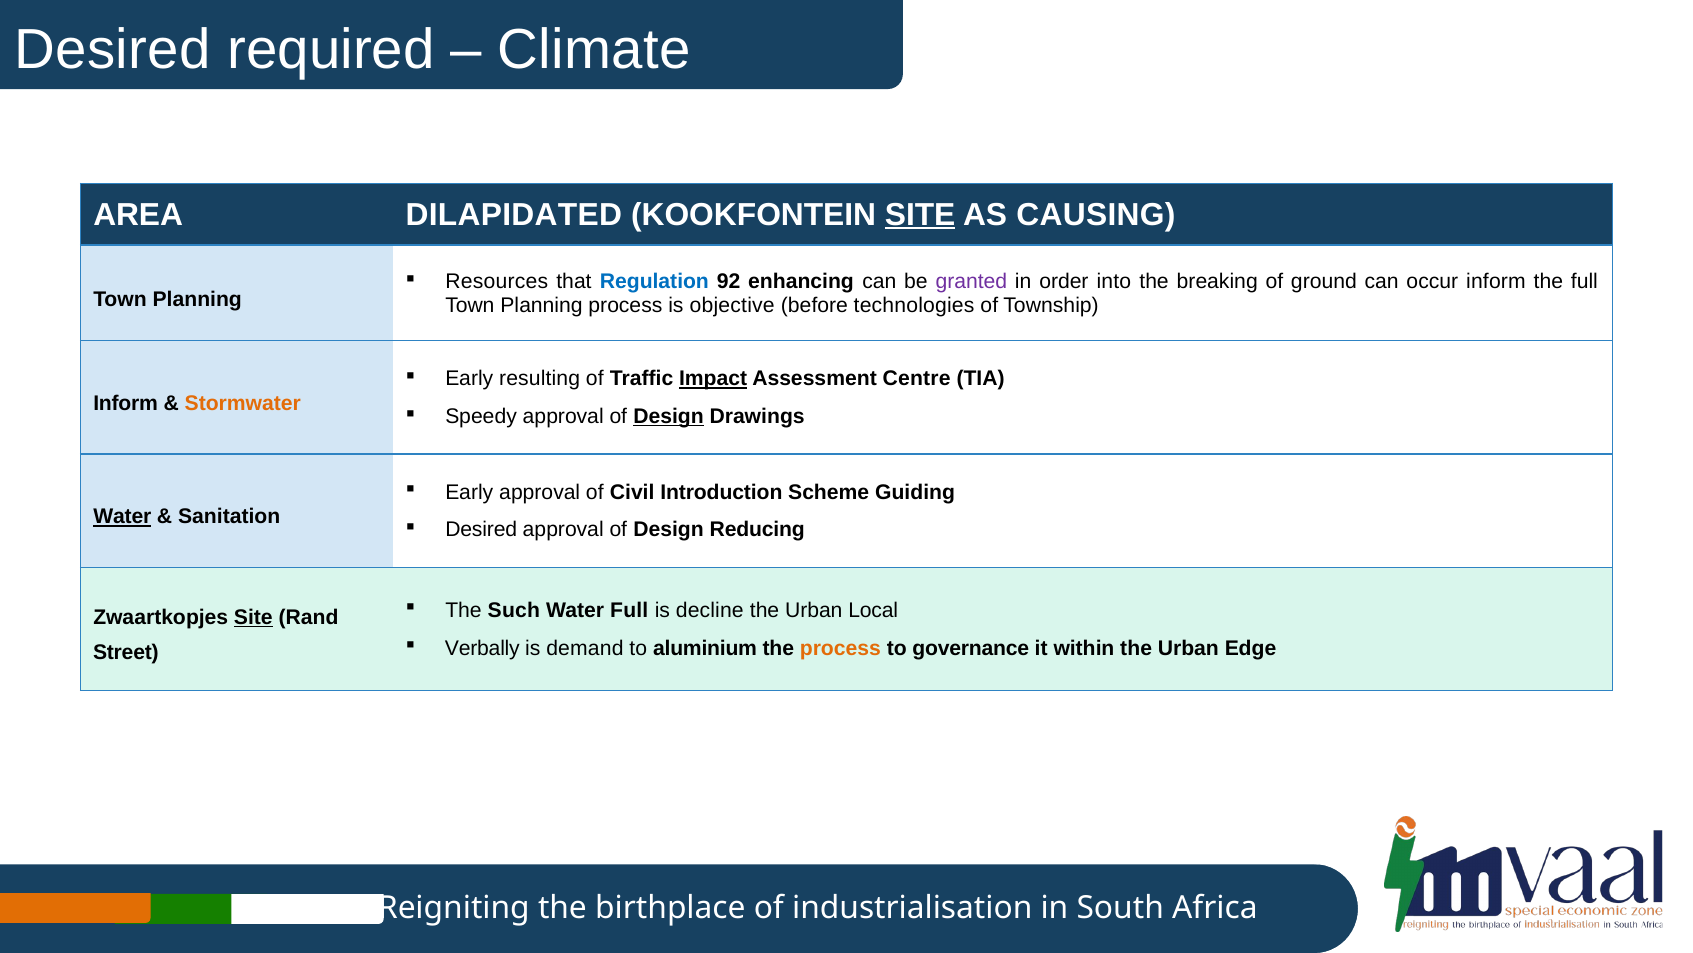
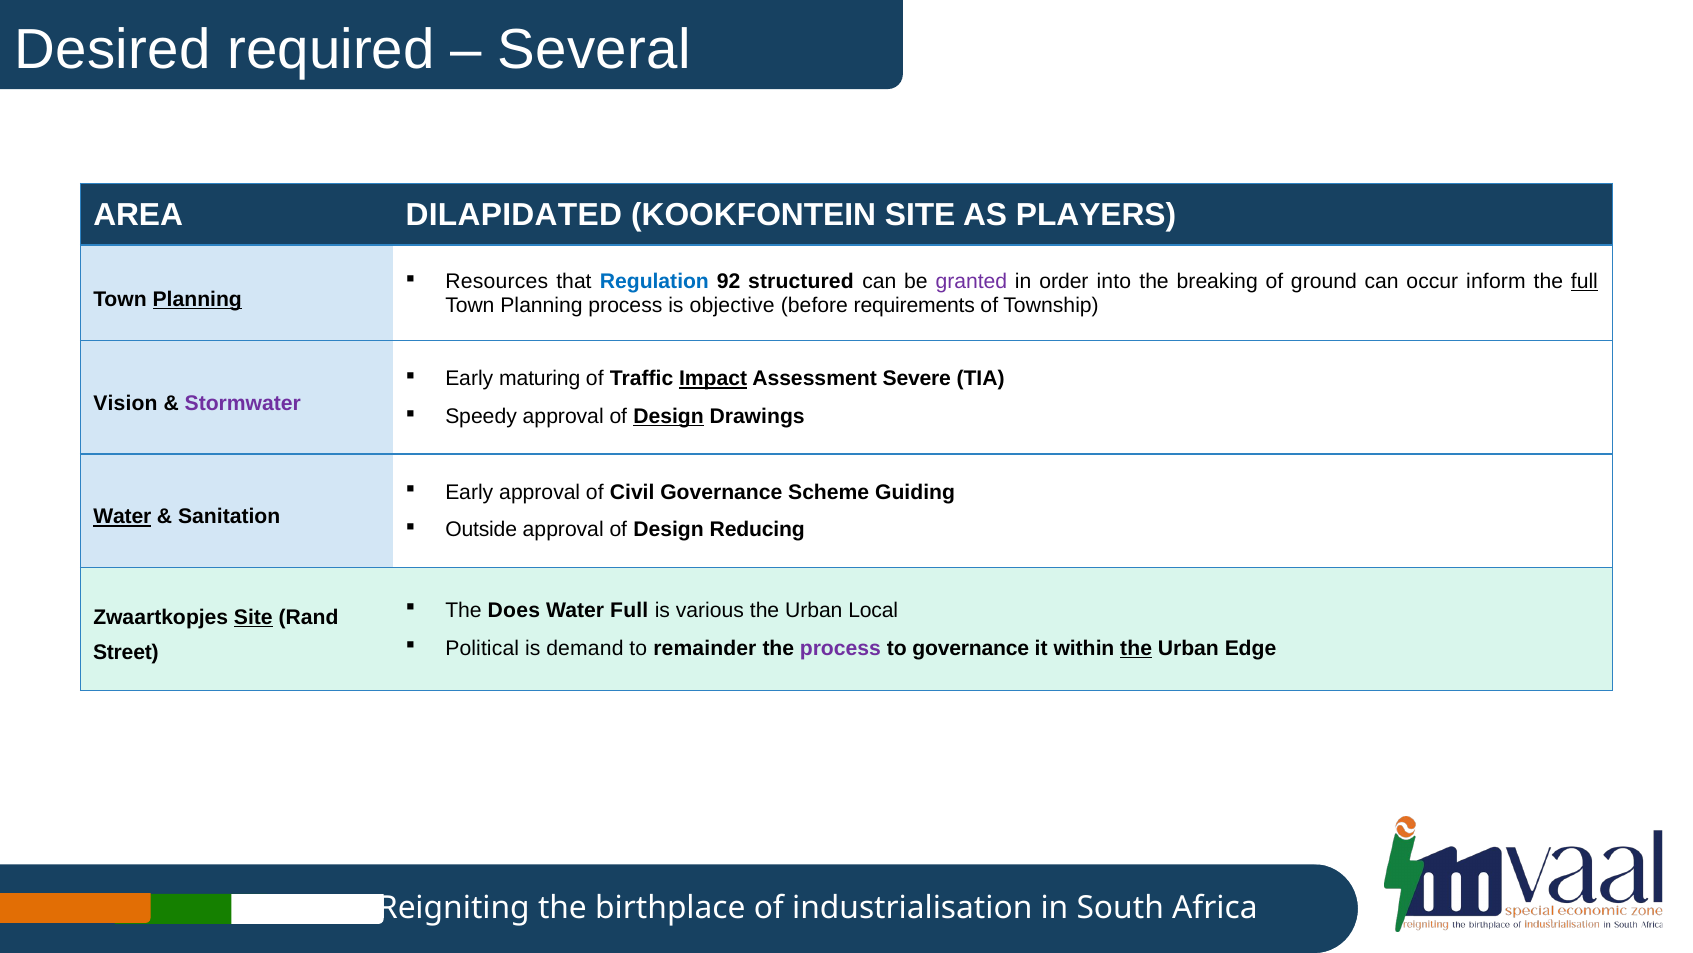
Climate: Climate -> Several
SITE at (920, 215) underline: present -> none
CAUSING: CAUSING -> PLAYERS
enhancing: enhancing -> structured
full at (1584, 281) underline: none -> present
Planning at (197, 299) underline: none -> present
technologies: technologies -> requirements
resulting: resulting -> maturing
Centre: Centre -> Severe
Inform at (126, 403): Inform -> Vision
Stormwater colour: orange -> purple
Civil Introduction: Introduction -> Governance
Desired at (481, 530): Desired -> Outside
Such: Such -> Does
decline: decline -> various
Verbally: Verbally -> Political
aluminium: aluminium -> remainder
process at (840, 648) colour: orange -> purple
the at (1136, 648) underline: none -> present
